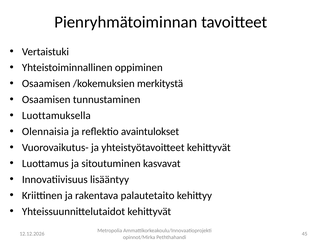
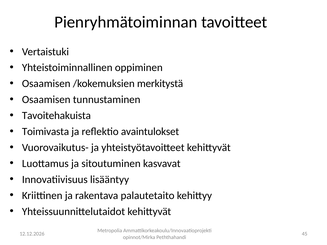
Luottamuksella: Luottamuksella -> Tavoitehakuista
Olennaisia: Olennaisia -> Toimivasta
